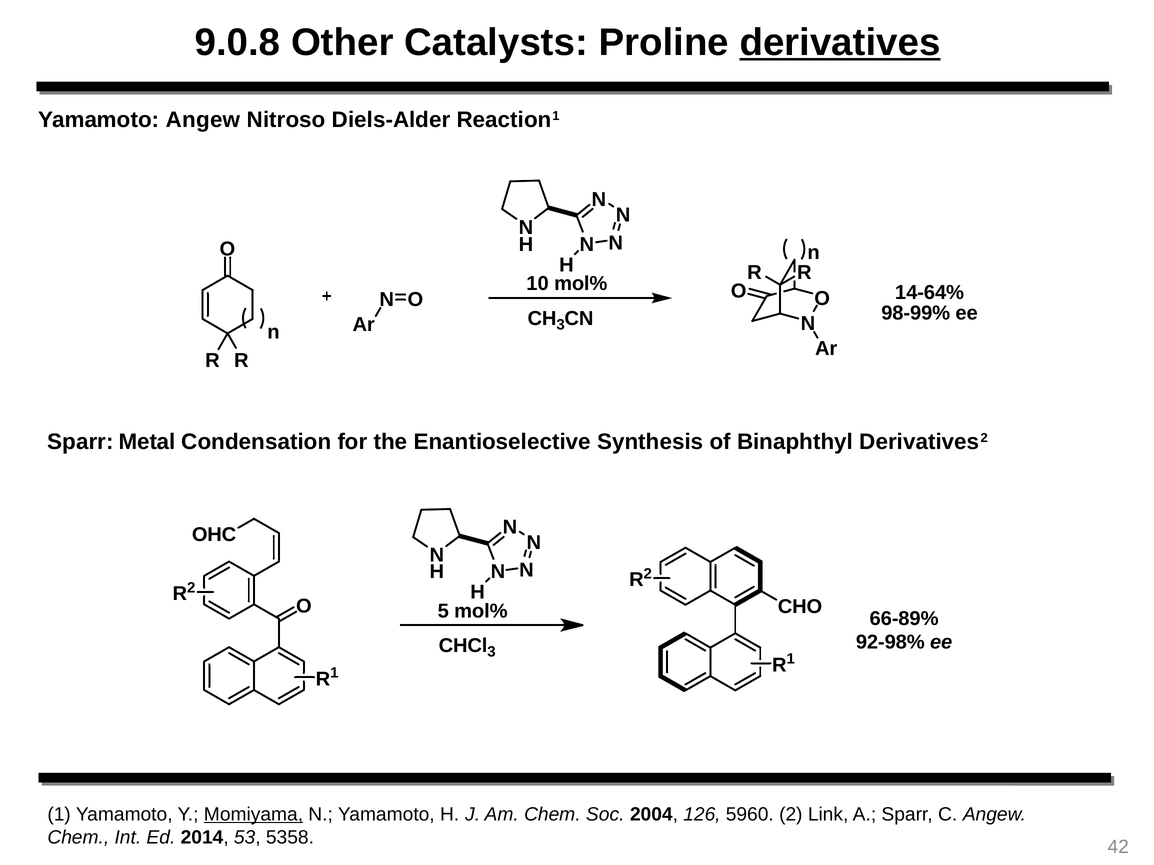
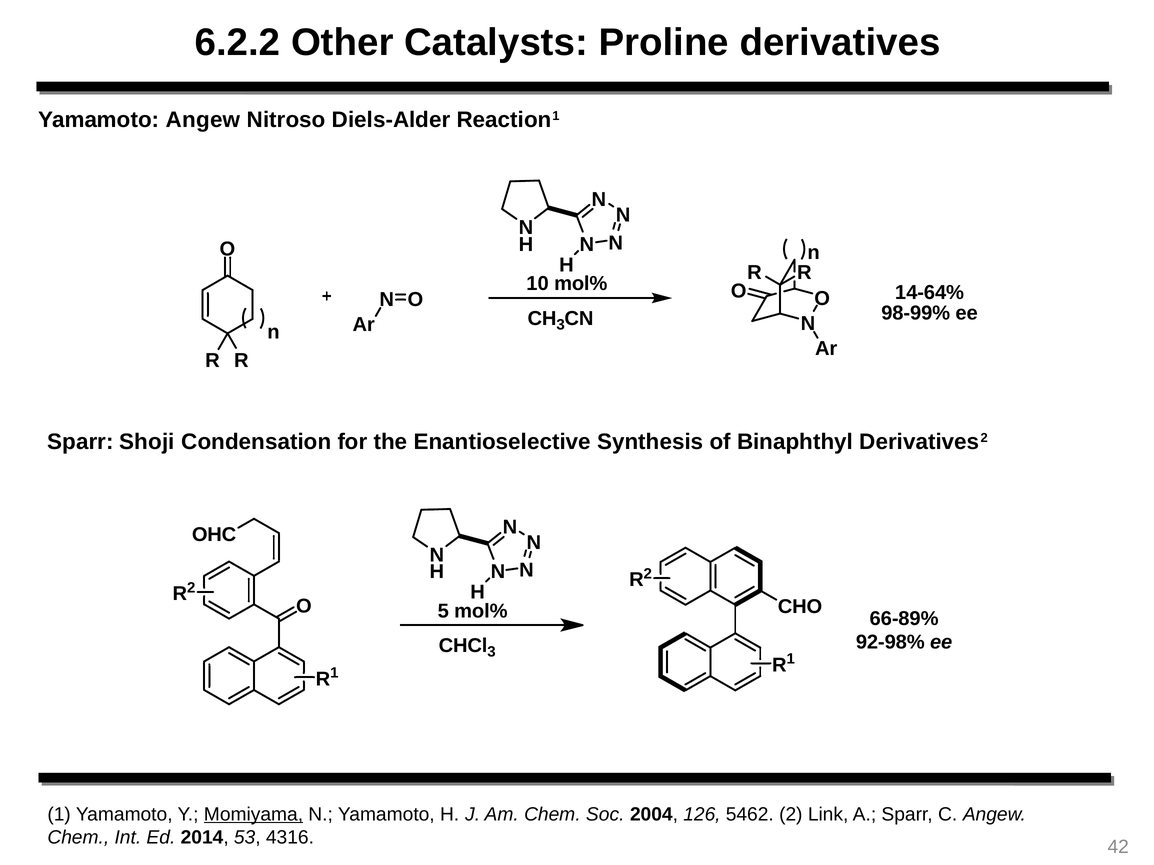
9.0.8: 9.0.8 -> 6.2.2
derivatives underline: present -> none
Metal: Metal -> Shoji
5960: 5960 -> 5462
5358: 5358 -> 4316
